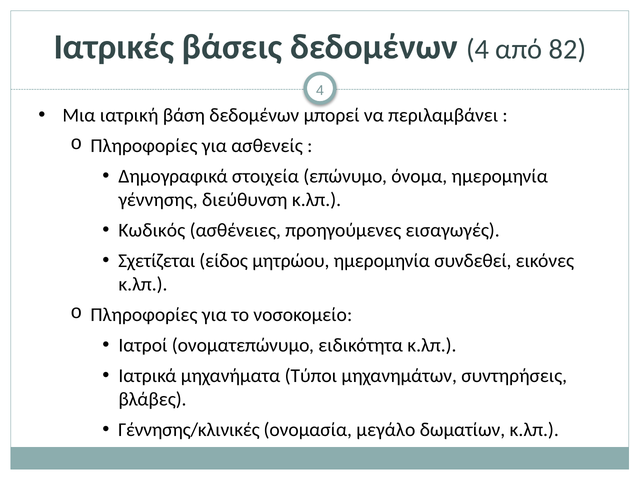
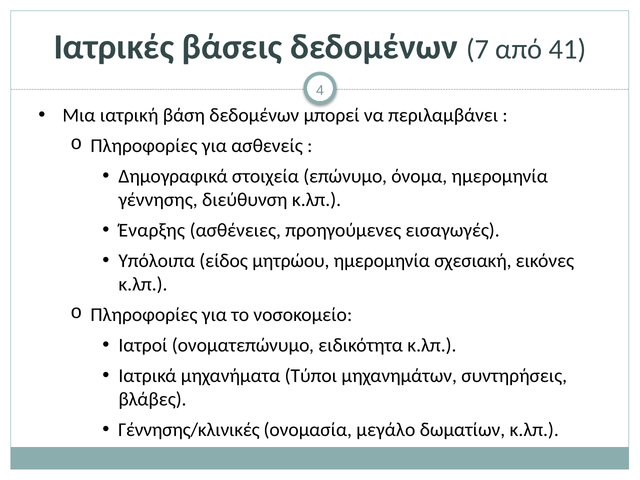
δεδομένων 4: 4 -> 7
82: 82 -> 41
Κωδικός: Κωδικός -> Έναρξης
Σχετίζεται: Σχετίζεται -> Υπόλοιπα
συνδεθεί: συνδεθεί -> σχεσιακή
